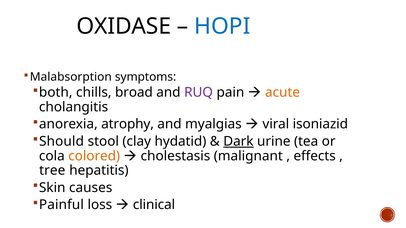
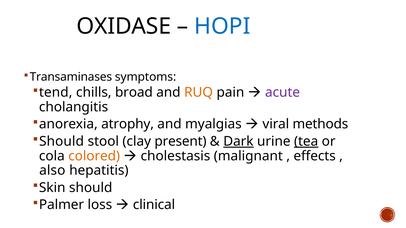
Malabsorption: Malabsorption -> Transaminases
both: both -> tend
RUQ colour: purple -> orange
acute colour: orange -> purple
isoniazid: isoniazid -> methods
hydatid: hydatid -> present
tea underline: none -> present
tree: tree -> also
Skin causes: causes -> should
Painful: Painful -> Palmer
